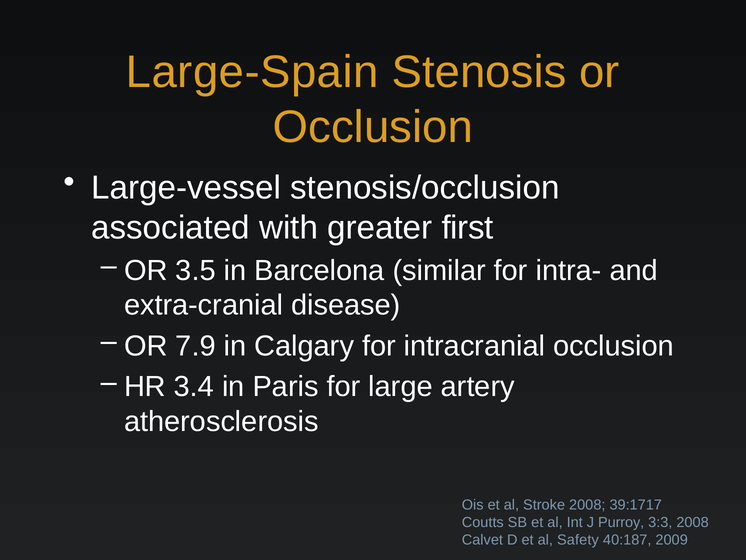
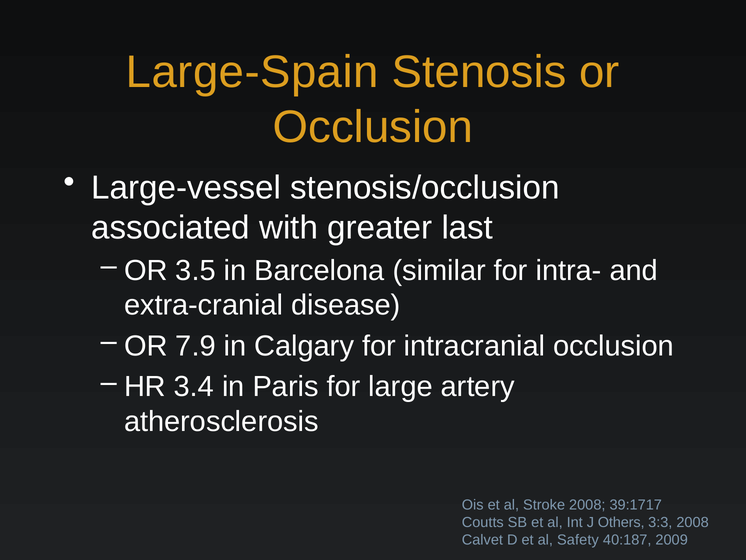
first: first -> last
Purroy: Purroy -> Others
